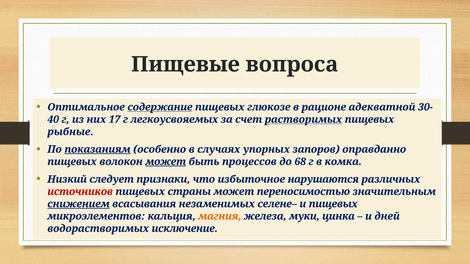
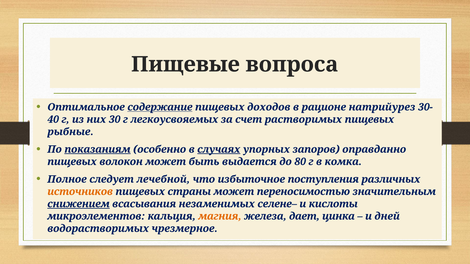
глюкозе: глюкозе -> доходов
адекватной: адекватной -> натрийурез
17: 17 -> 30
растворимых underline: present -> none
случаях underline: none -> present
может at (166, 162) underline: present -> none
процессов: процессов -> выдается
68: 68 -> 80
Низкий: Низкий -> Полное
признаки: признаки -> лечебной
нарушаются: нарушаются -> поступления
источников colour: red -> orange
и пищевых: пищевых -> кислоты
муки: муки -> дает
исключение: исключение -> чрезмерное
